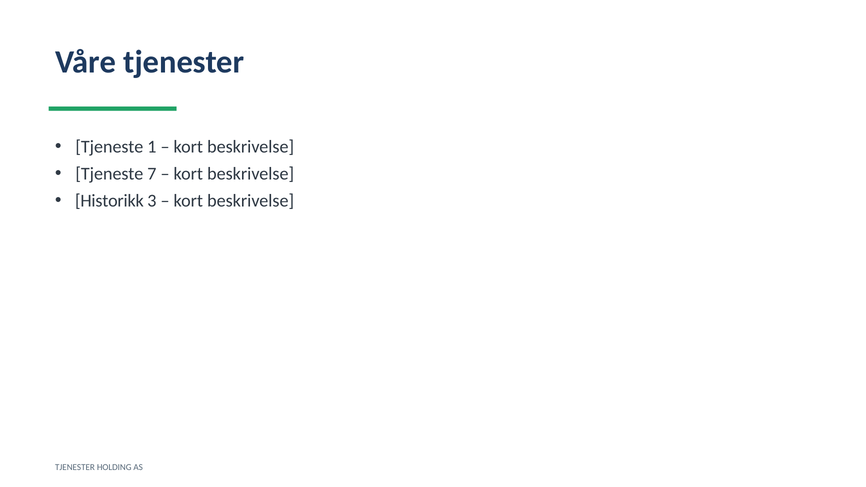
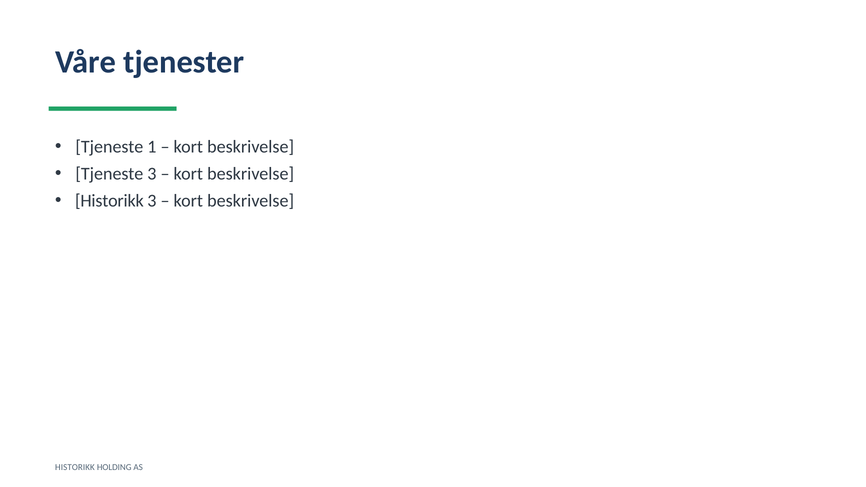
Tjeneste 7: 7 -> 3
TJENESTER at (75, 467): TJENESTER -> HISTORIKK
